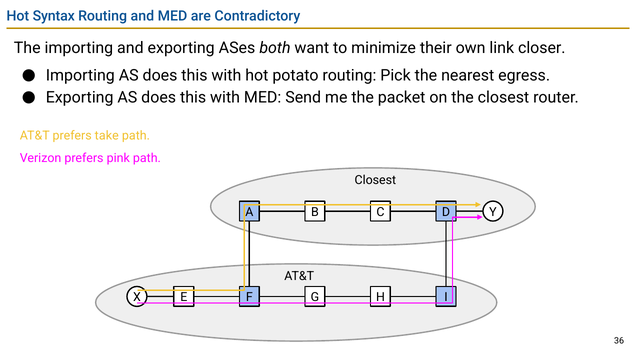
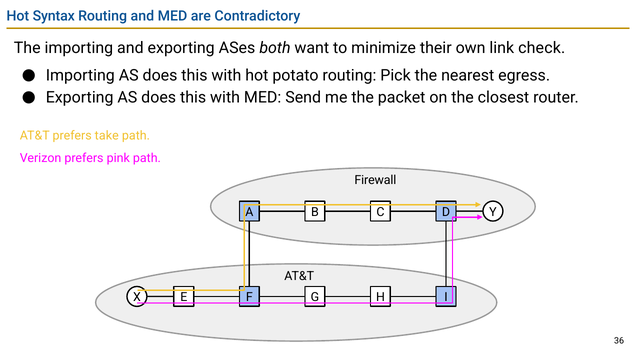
closer: closer -> check
Closest at (375, 180): Closest -> Firewall
